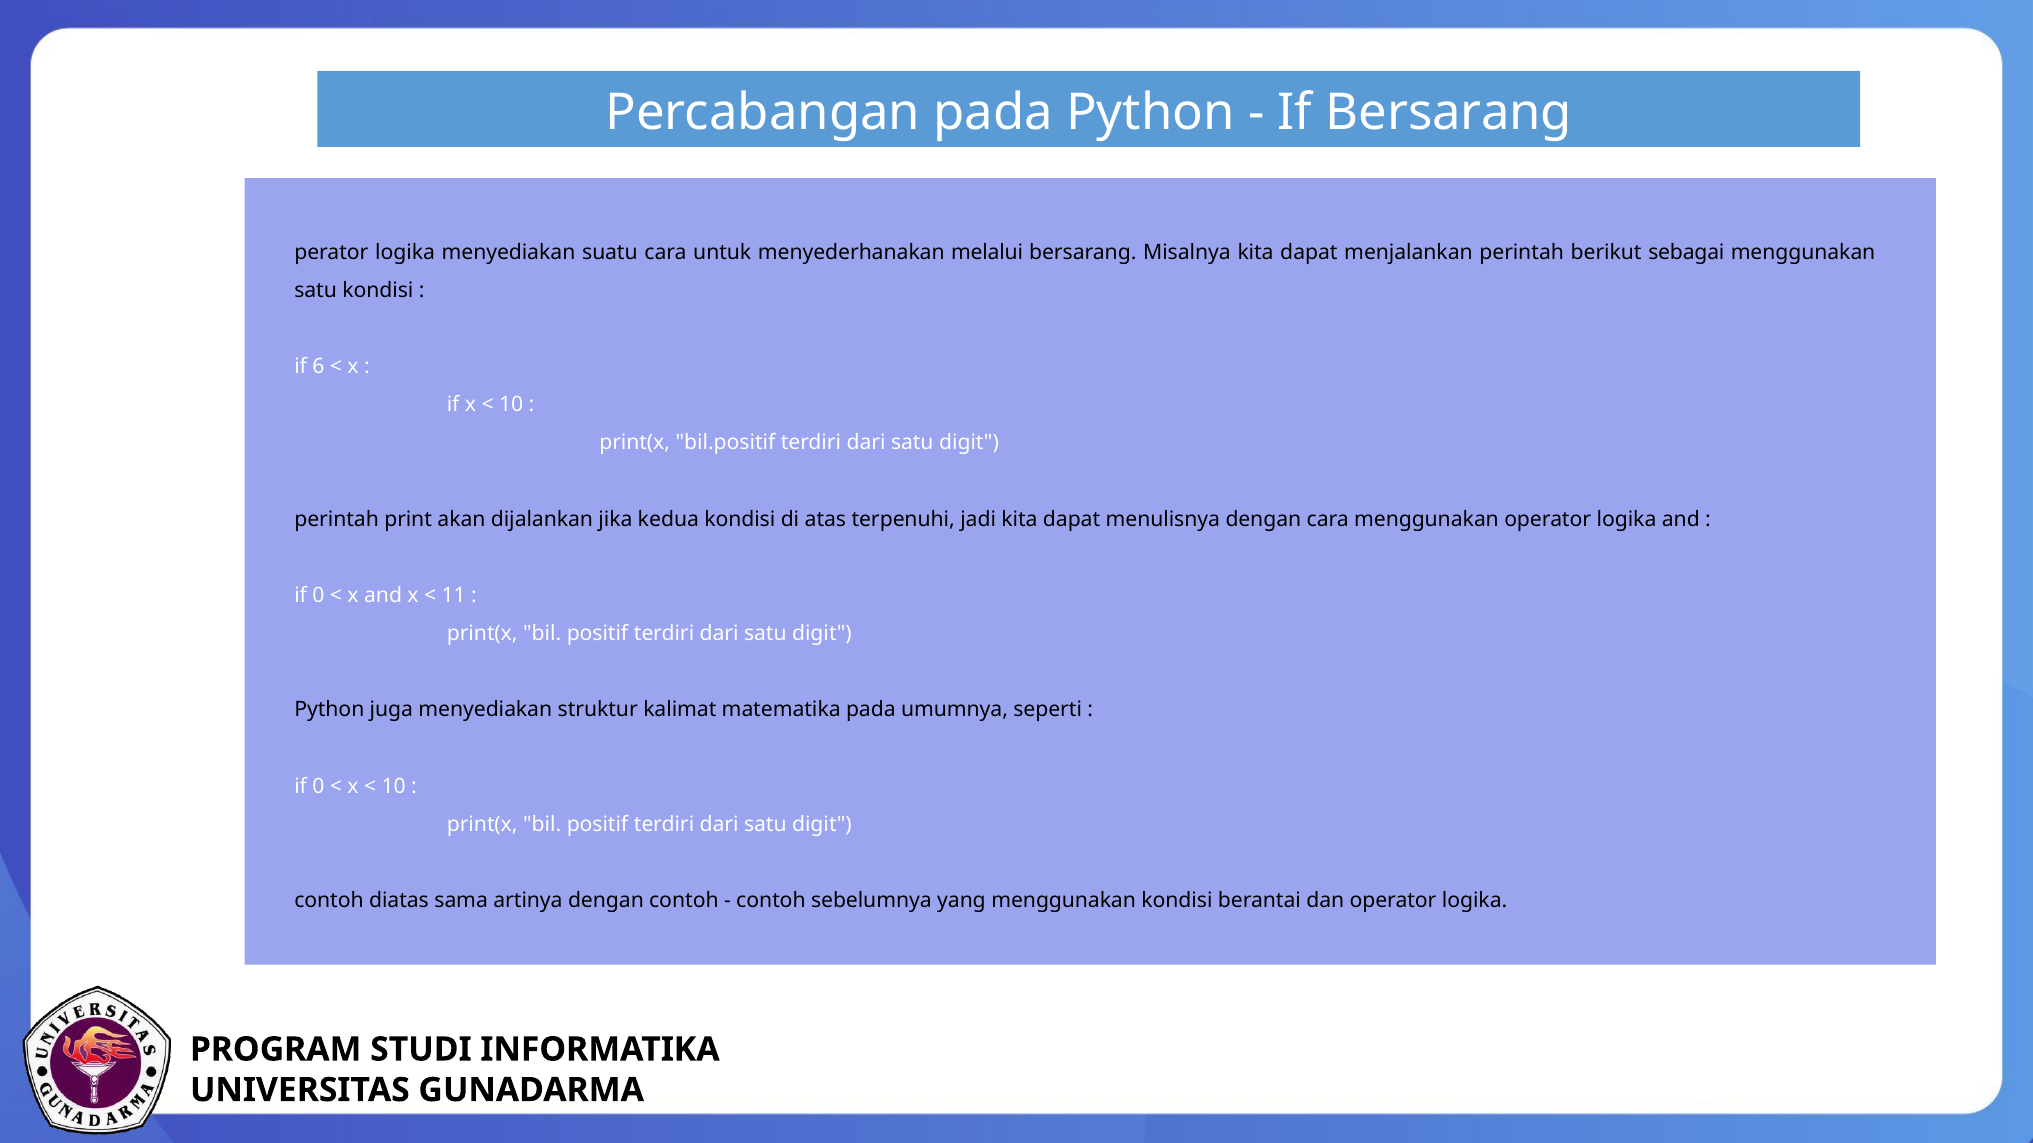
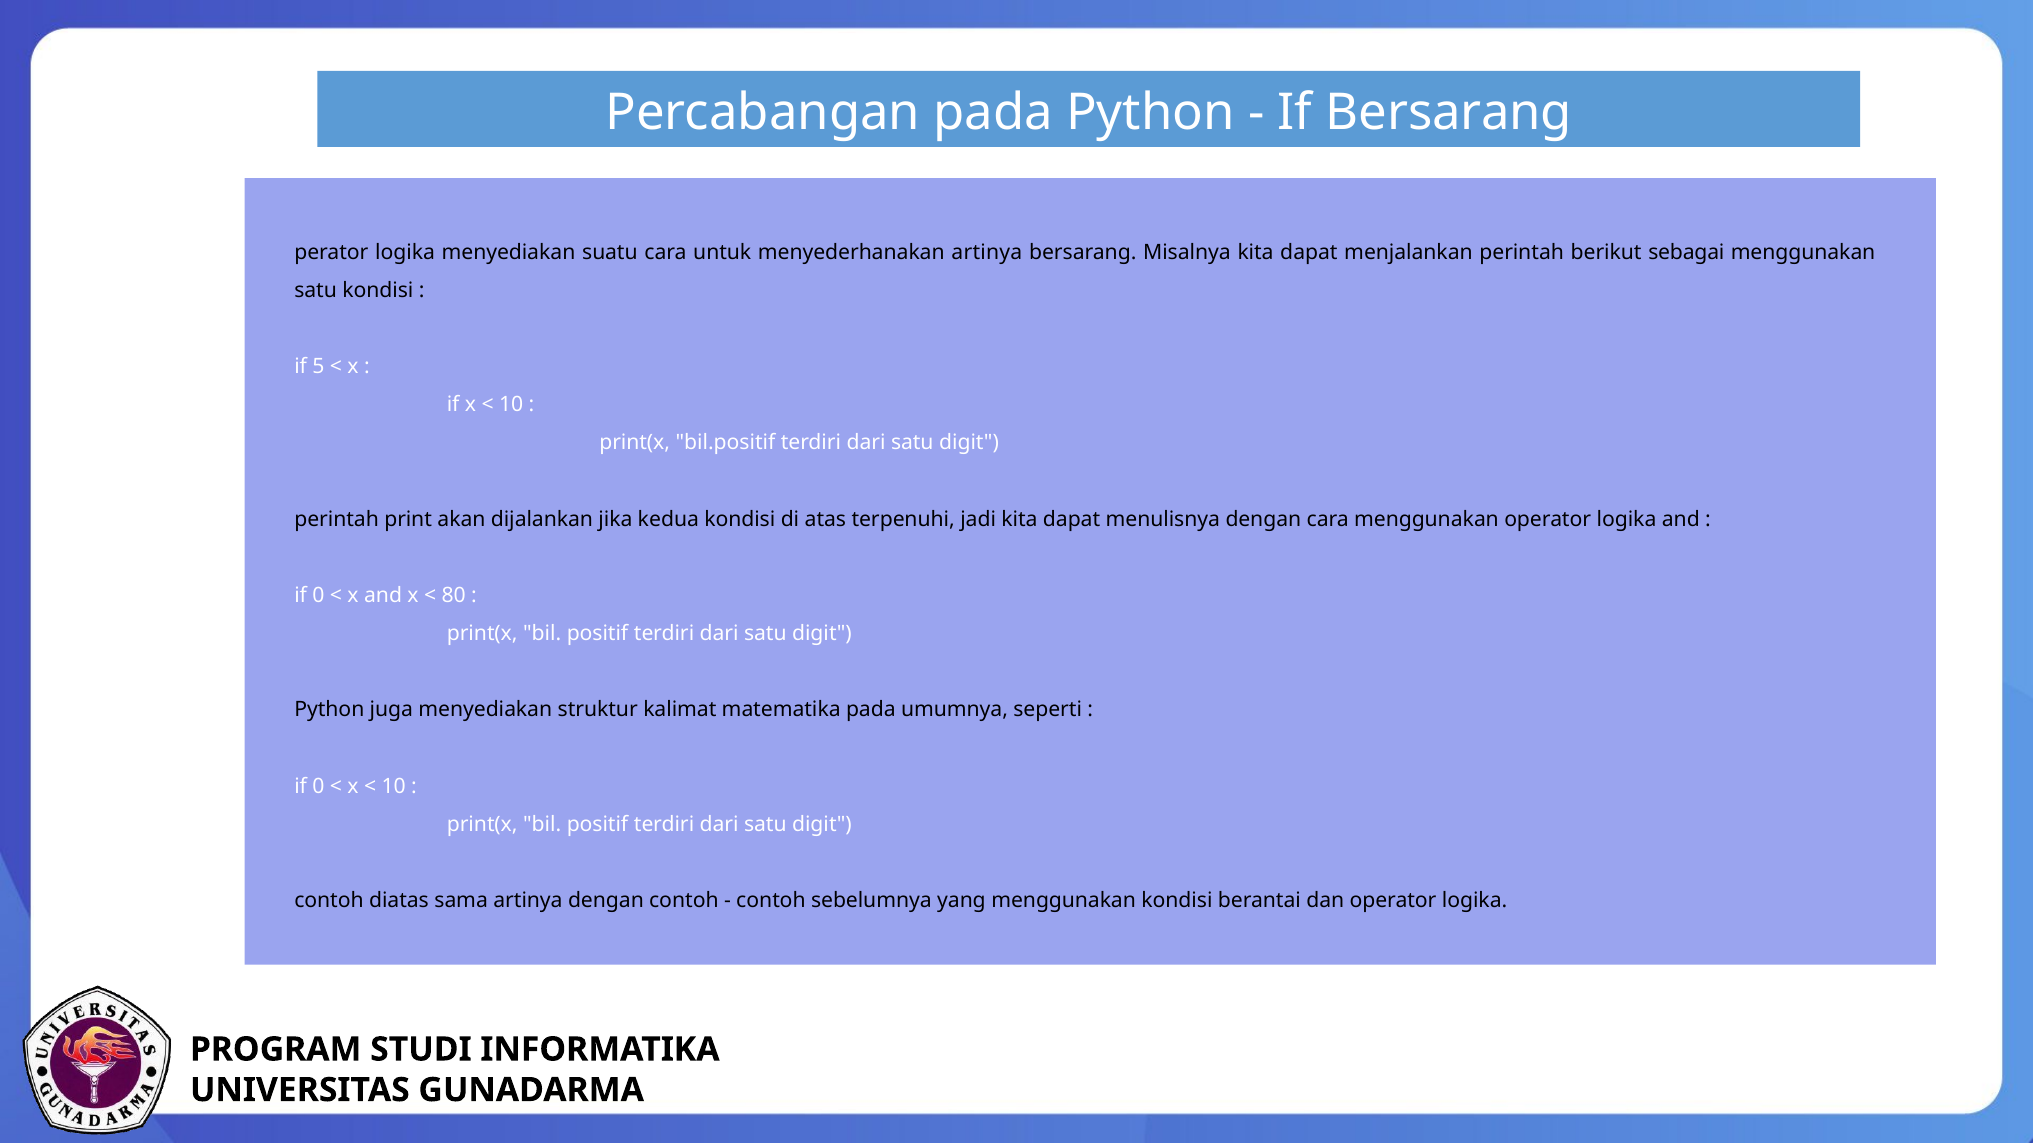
menyederhanakan melalui: melalui -> artinya
6: 6 -> 5
11: 11 -> 80
